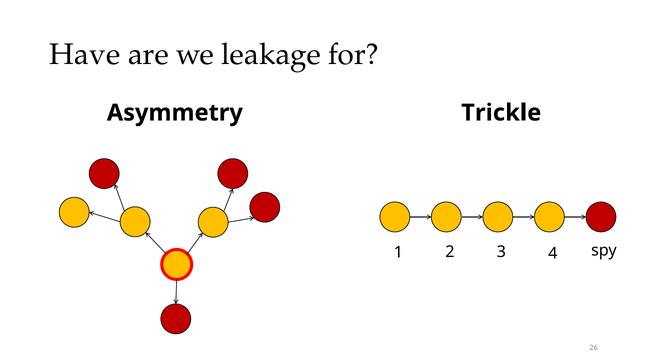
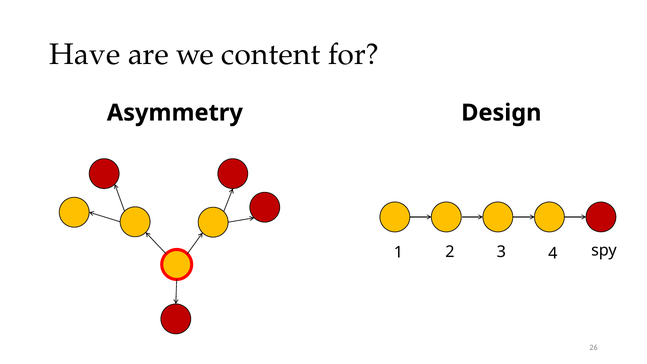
leakage: leakage -> content
Trickle: Trickle -> Design
